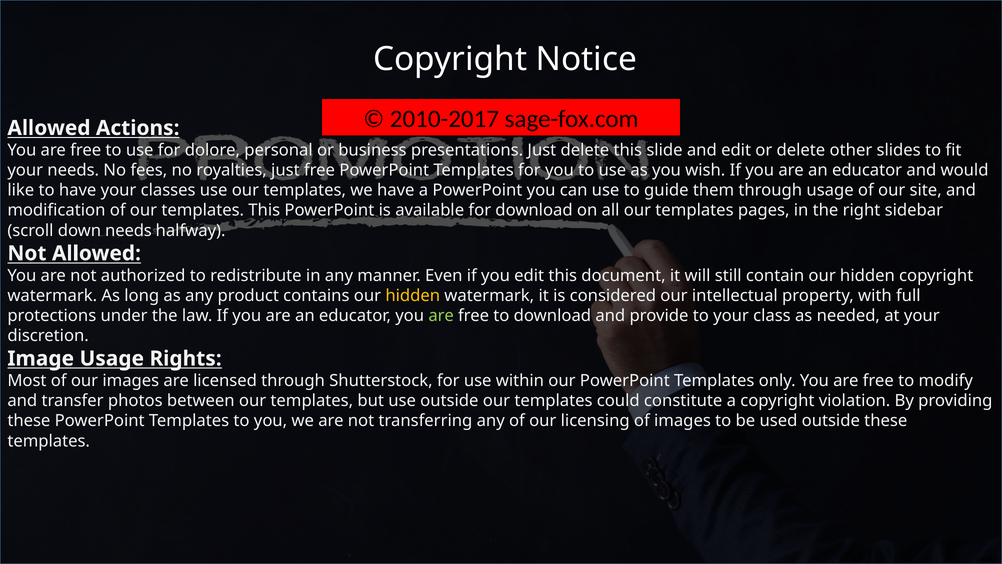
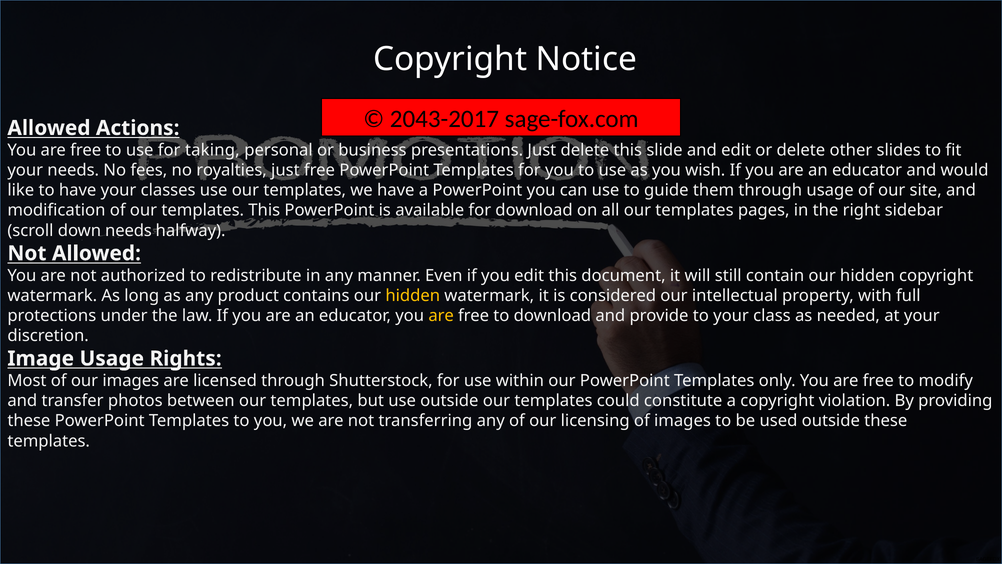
2010-2017: 2010-2017 -> 2043-2017
dolore: dolore -> taking
are at (441, 316) colour: light green -> yellow
